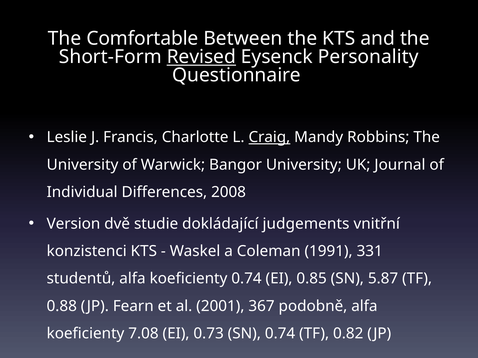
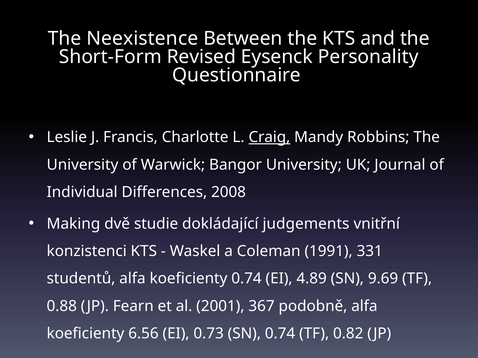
Comfortable: Comfortable -> Neexistence
Revised underline: present -> none
Version: Version -> Making
0.85: 0.85 -> 4.89
5.87: 5.87 -> 9.69
7.08: 7.08 -> 6.56
